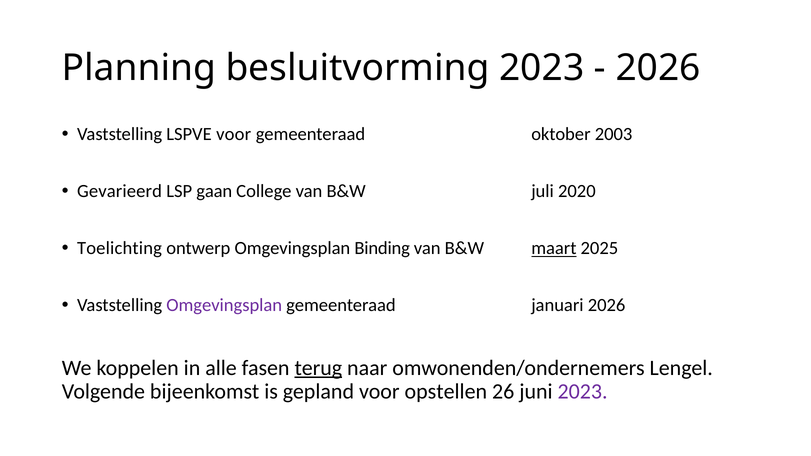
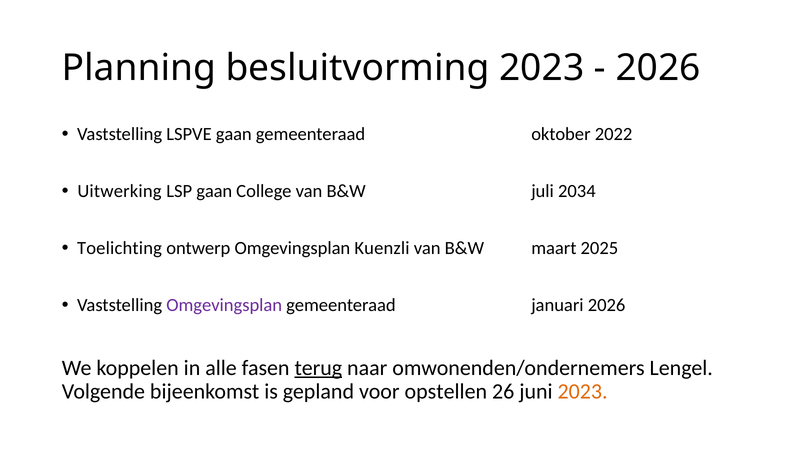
LSPVE voor: voor -> gaan
2003: 2003 -> 2022
Gevarieerd: Gevarieerd -> Uitwerking
2020: 2020 -> 2034
Binding: Binding -> Kuenzli
maart underline: present -> none
2023 at (583, 392) colour: purple -> orange
